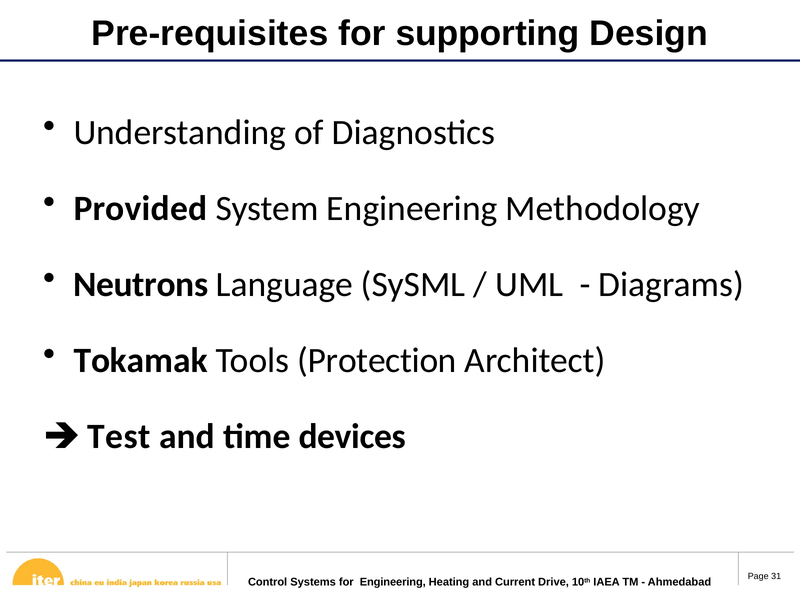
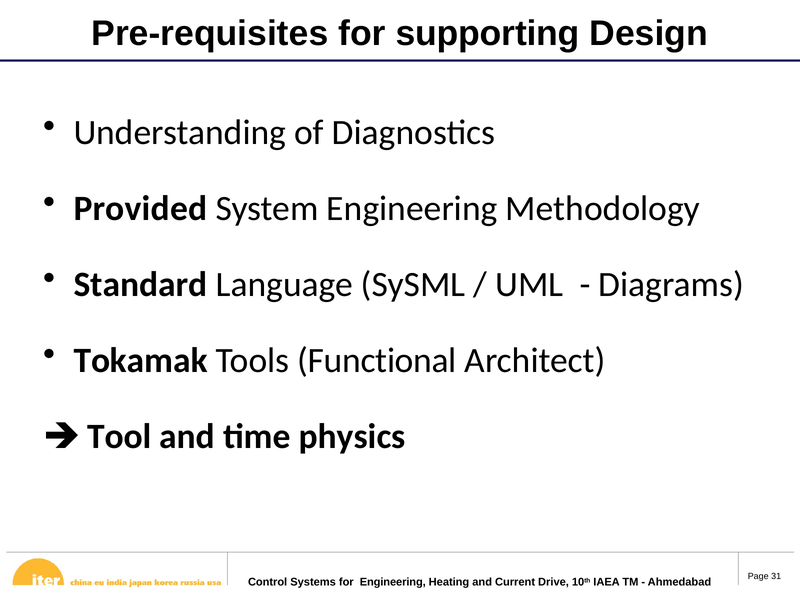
Neutrons: Neutrons -> Standard
Protection: Protection -> Functional
Test: Test -> Tool
devices: devices -> physics
